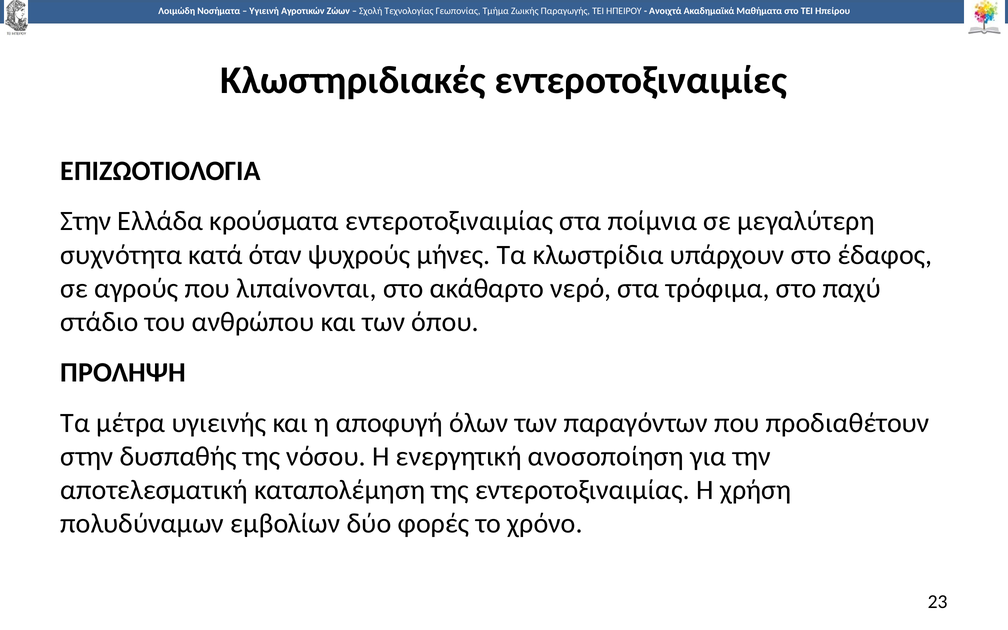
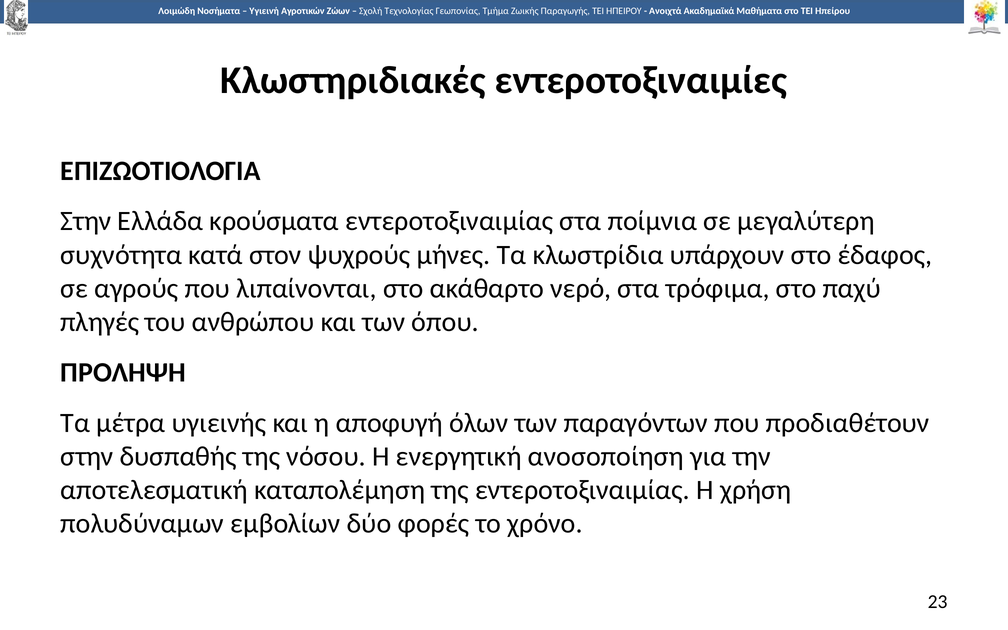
όταν: όταν -> στον
στάδιο: στάδιο -> πληγές
